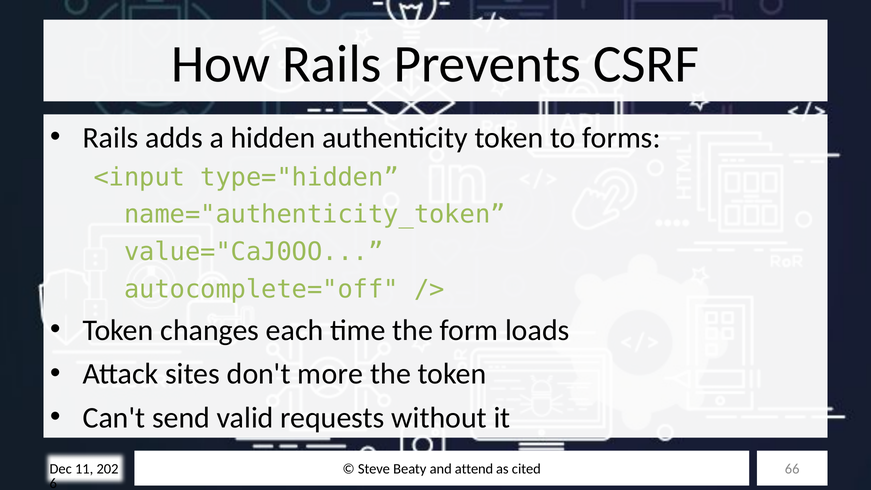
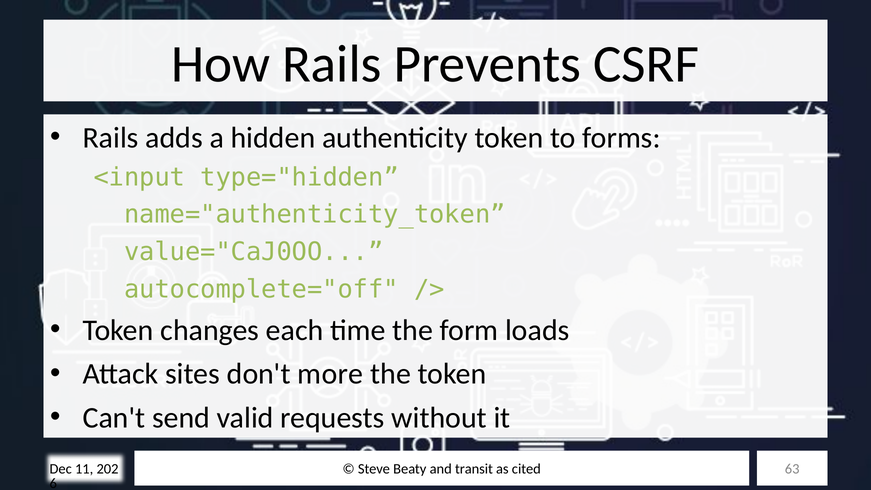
attend: attend -> transit
66: 66 -> 63
